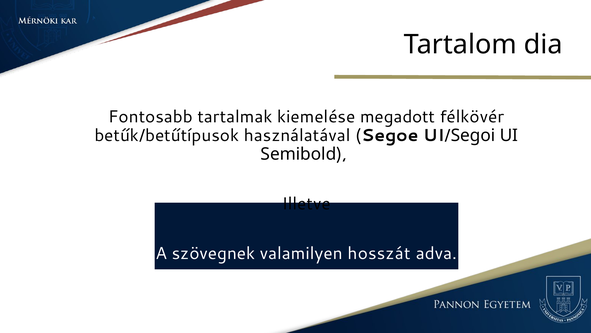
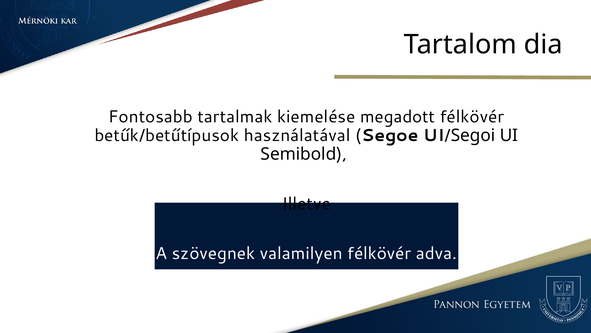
valamilyen hosszát: hosszát -> félkövér
